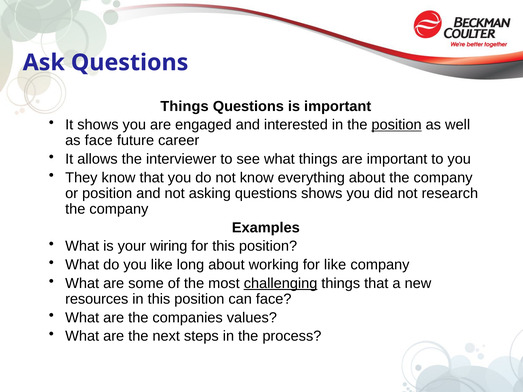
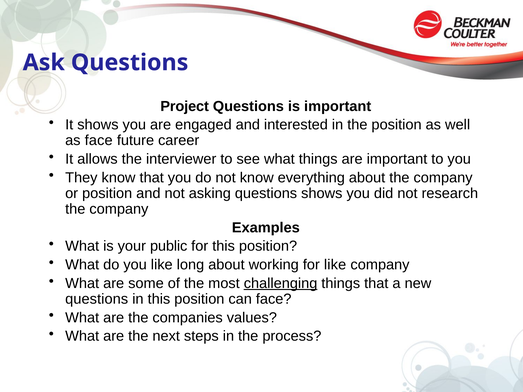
Things at (184, 106): Things -> Project
position at (397, 125) underline: present -> none
wiring: wiring -> public
resources at (97, 299): resources -> questions
